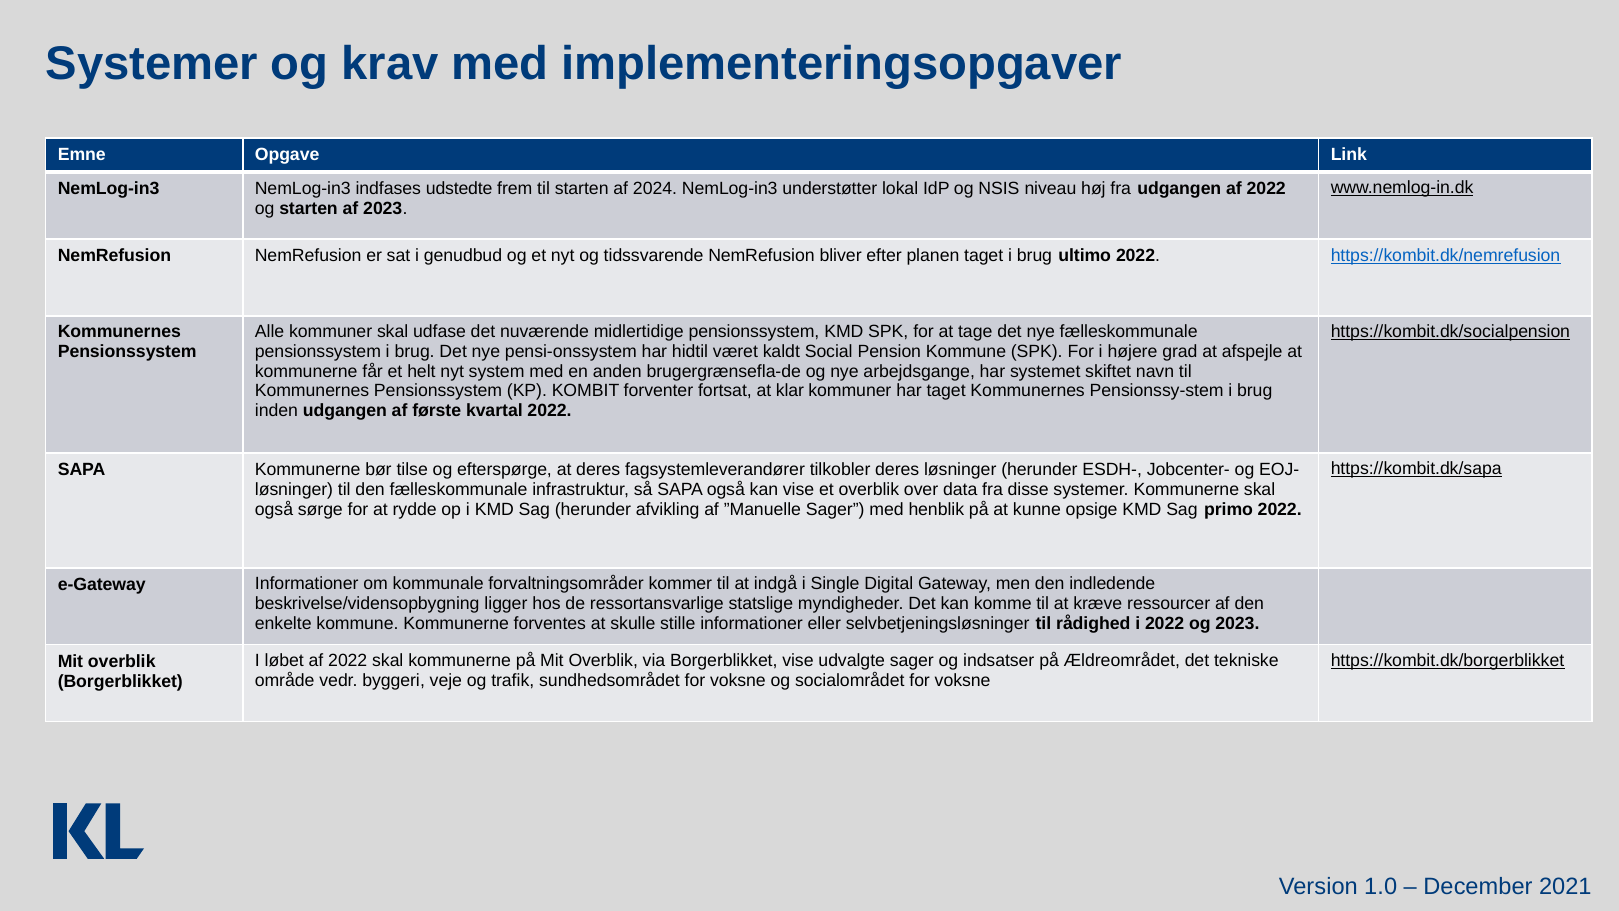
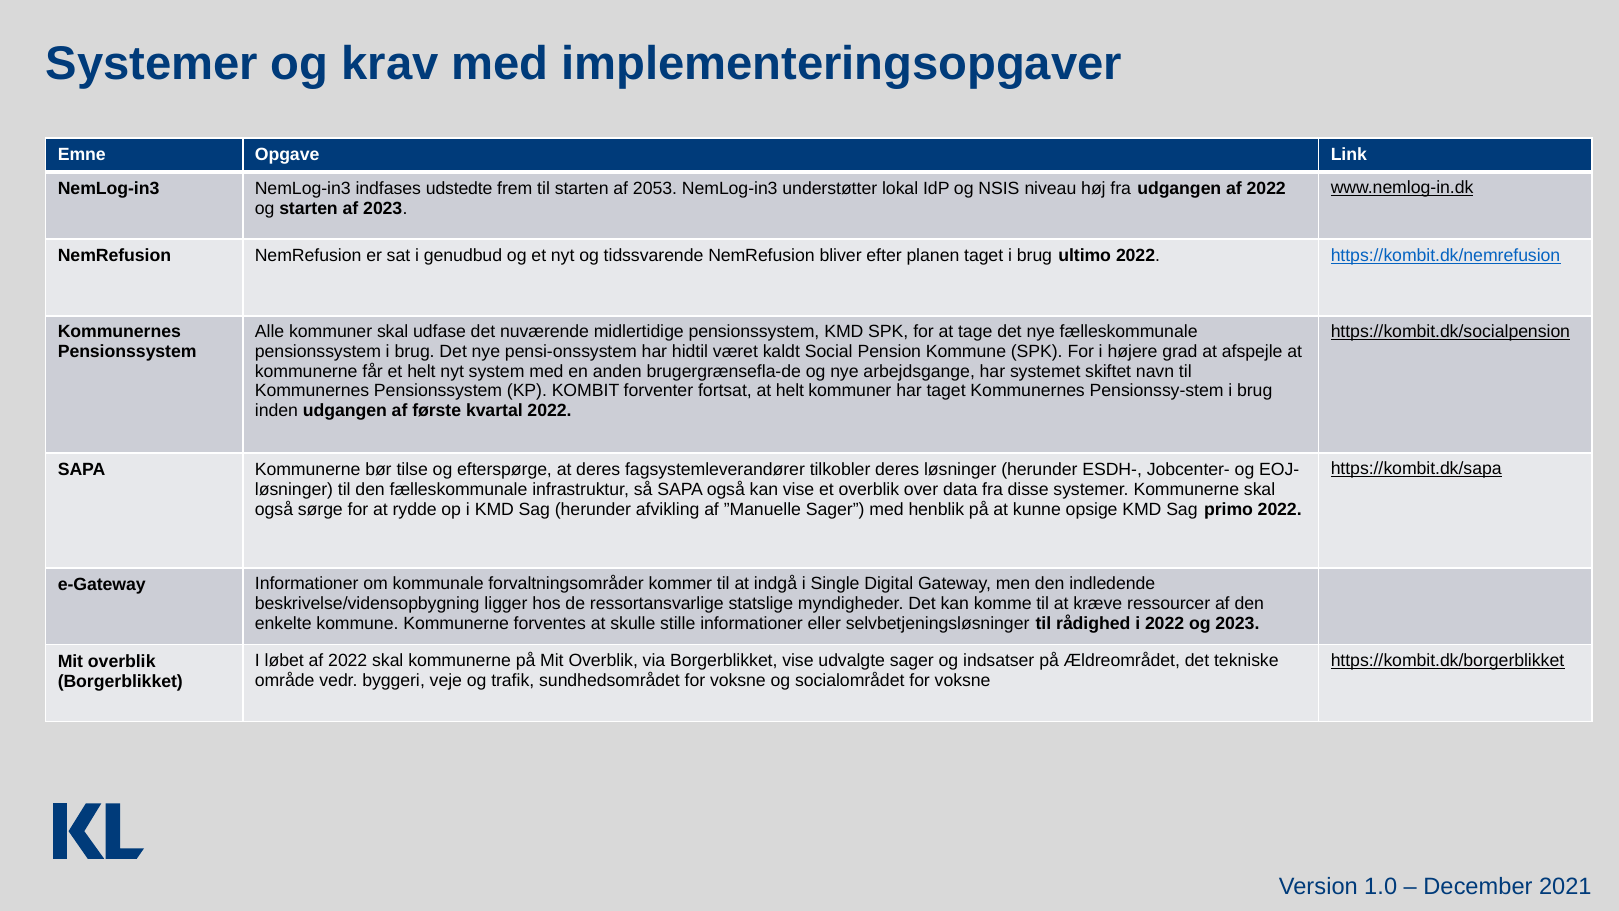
2024: 2024 -> 2053
at klar: klar -> helt
